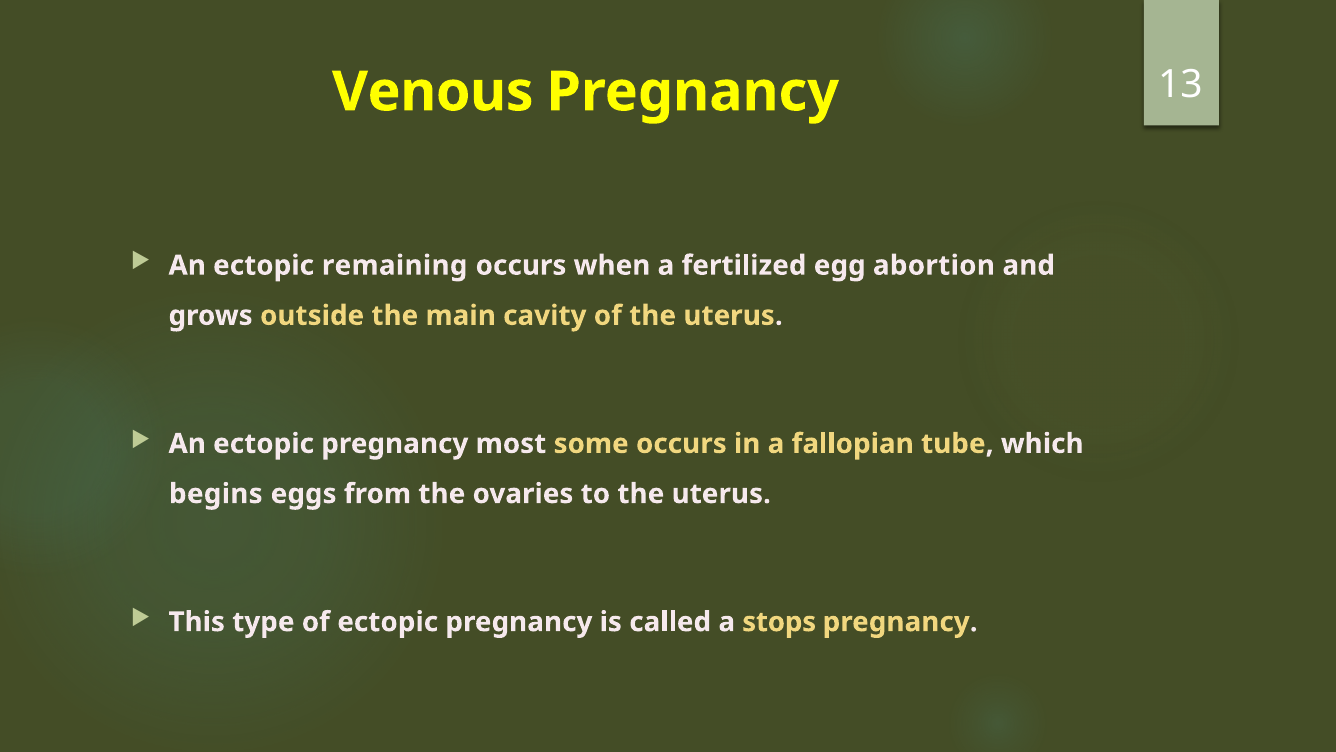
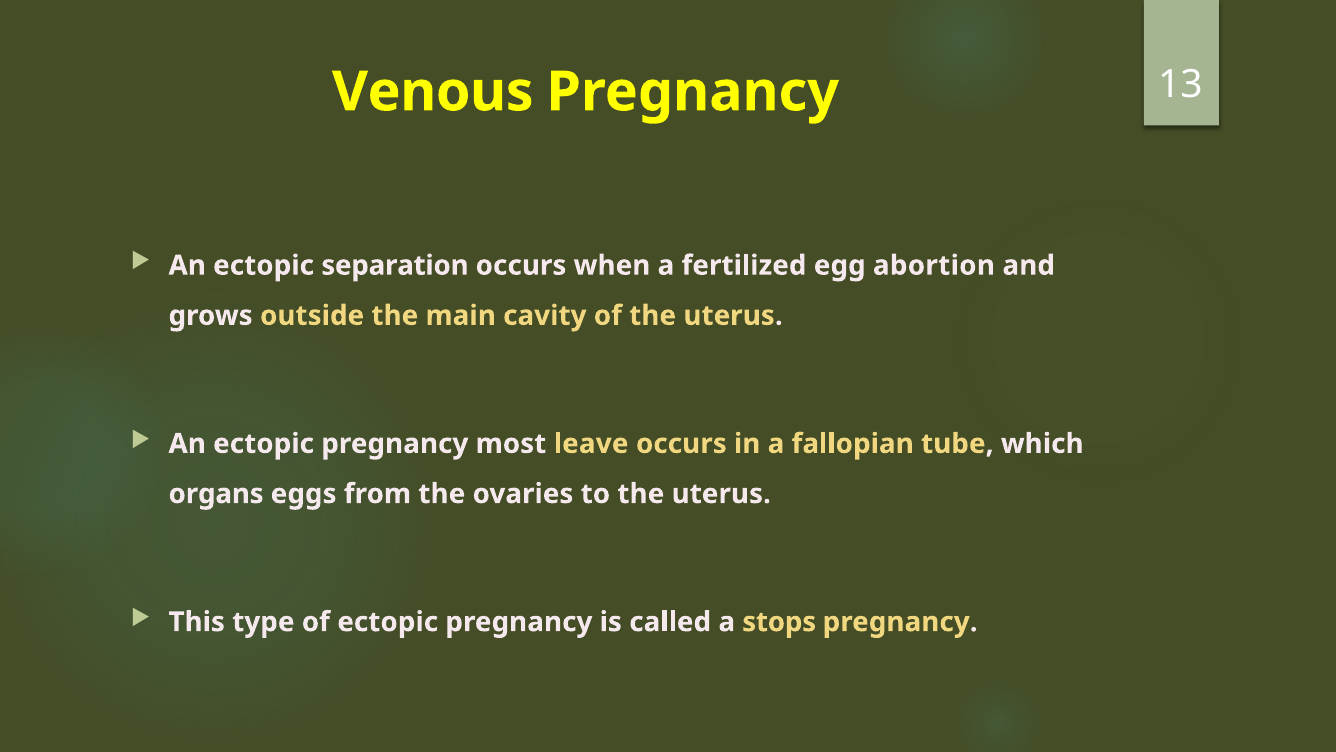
remaining: remaining -> separation
some: some -> leave
begins: begins -> organs
